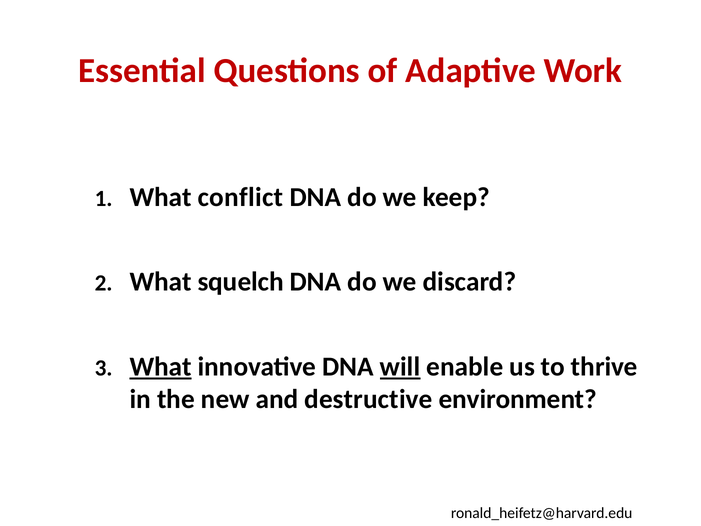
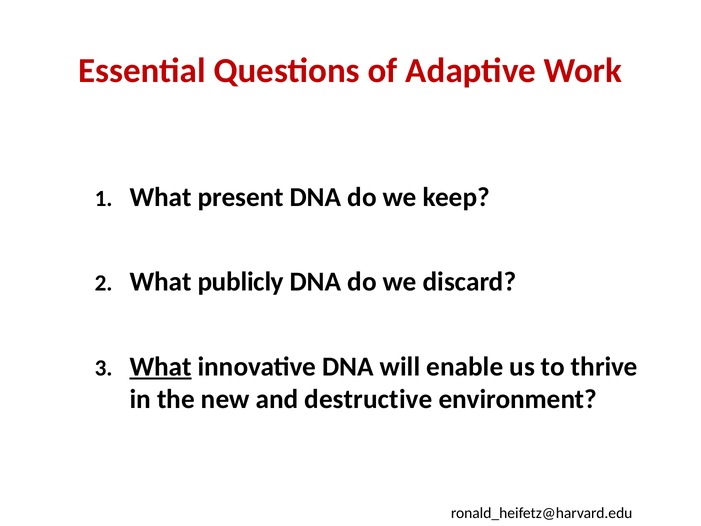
conflict: conflict -> present
squelch: squelch -> publicly
will underline: present -> none
